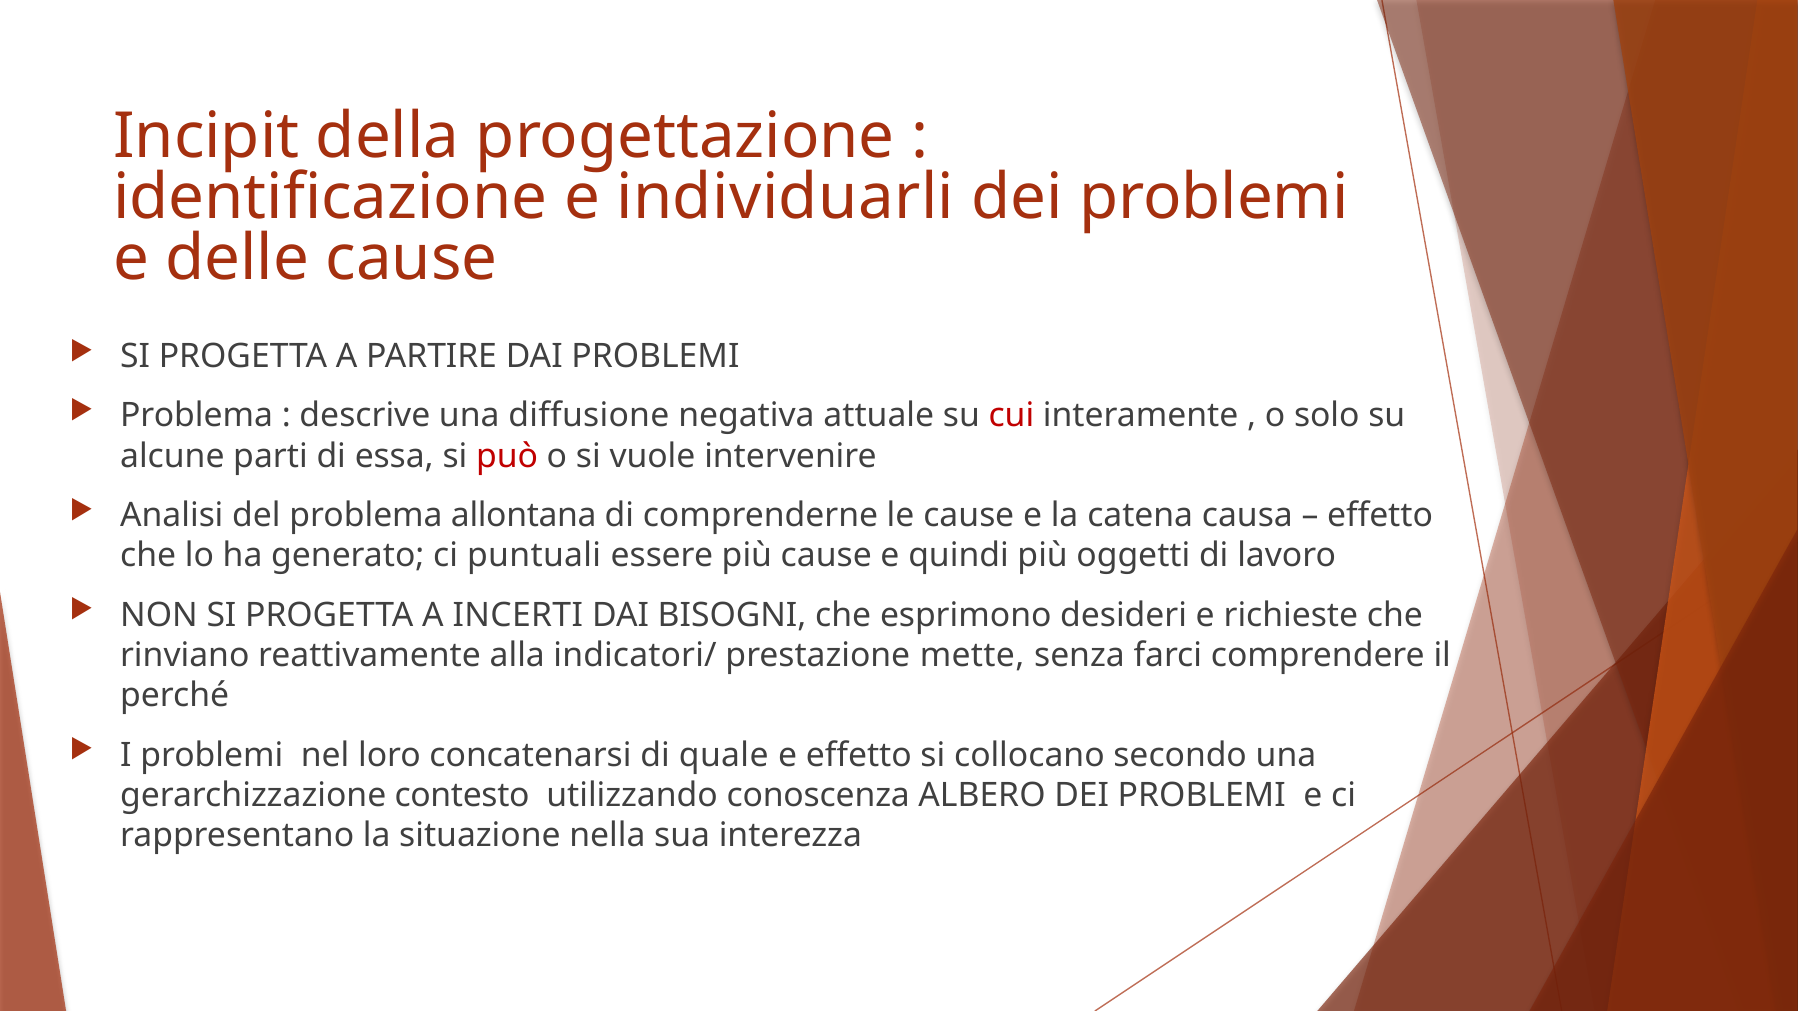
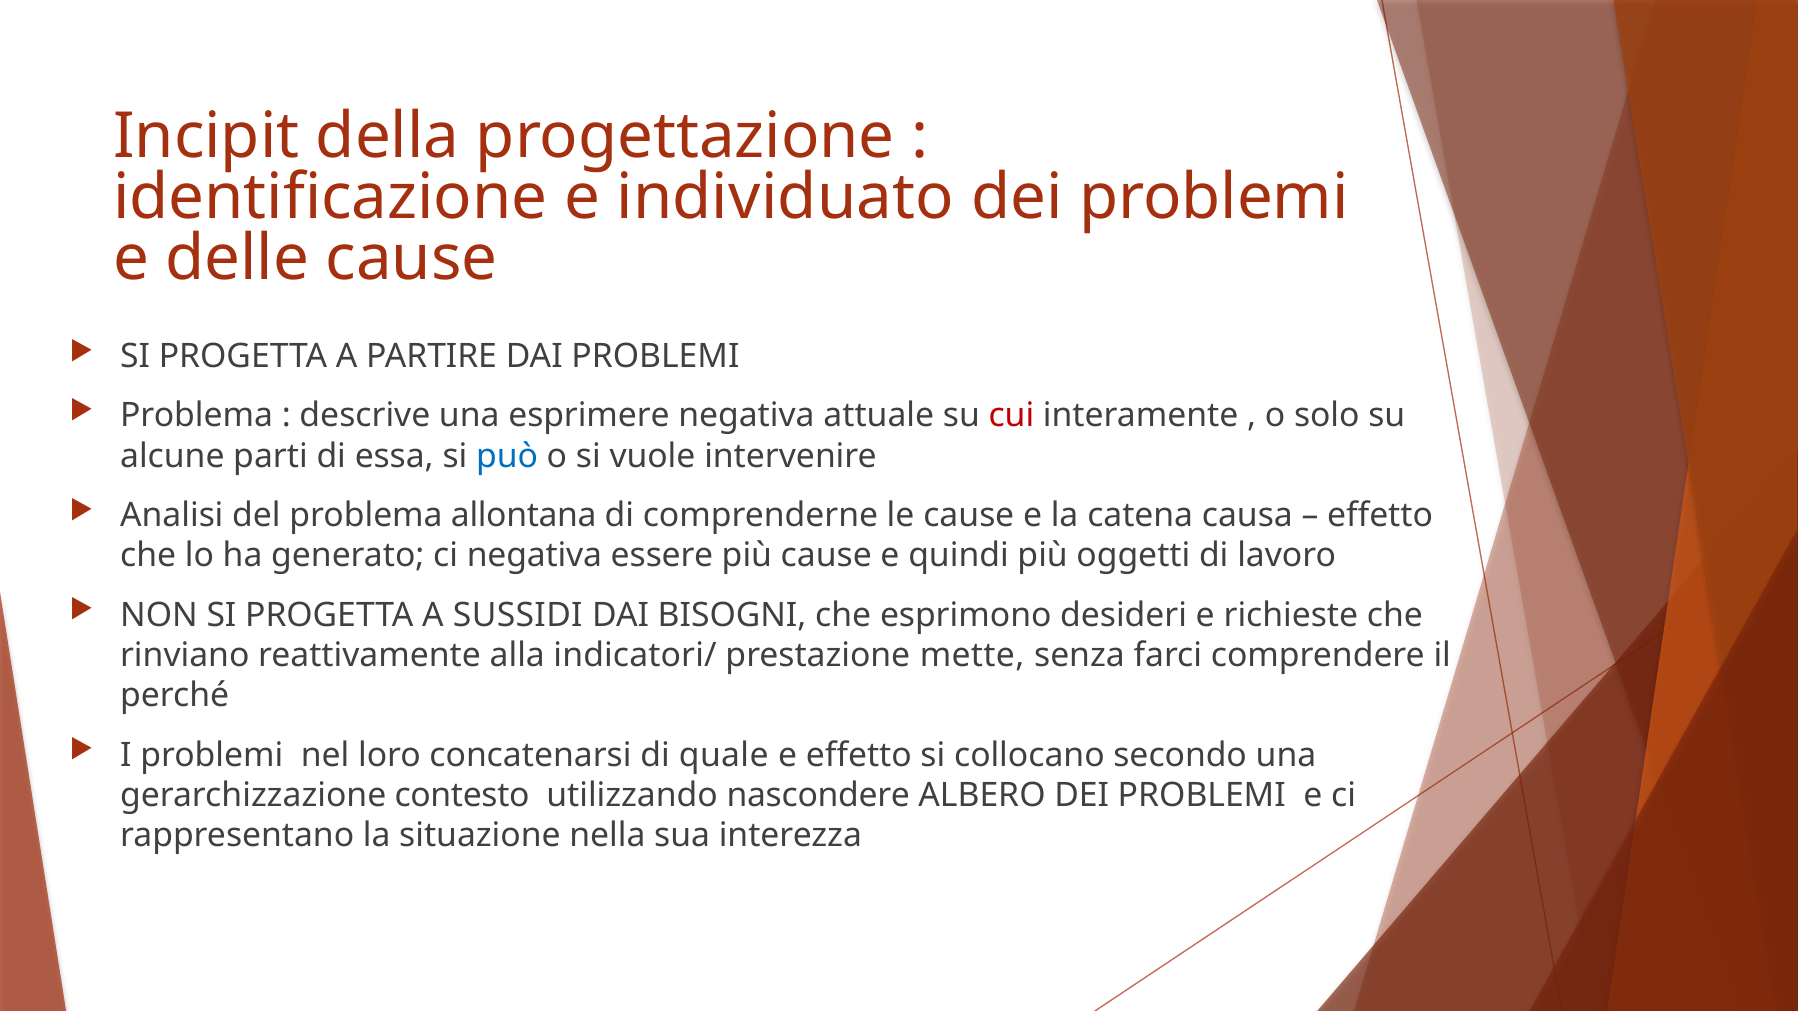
individuarli: individuarli -> individuato
diffusione: diffusione -> esprimere
può colour: red -> blue
ci puntuali: puntuali -> negativa
INCERTI: INCERTI -> SUSSIDI
conoscenza: conoscenza -> nascondere
